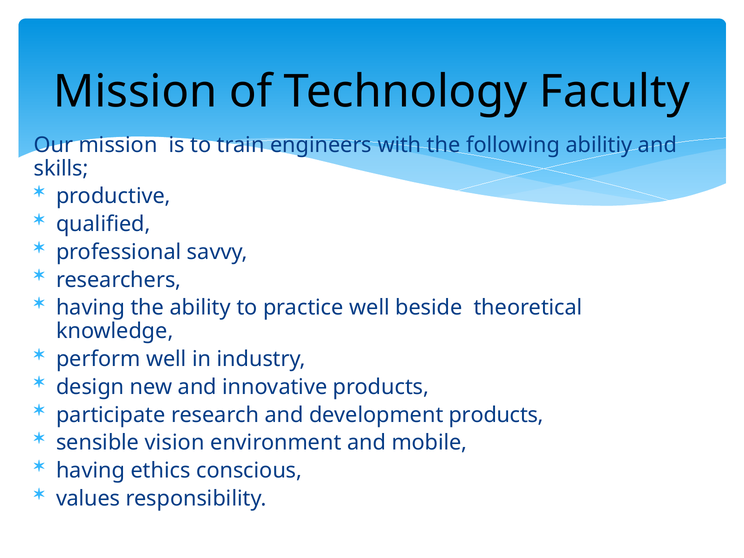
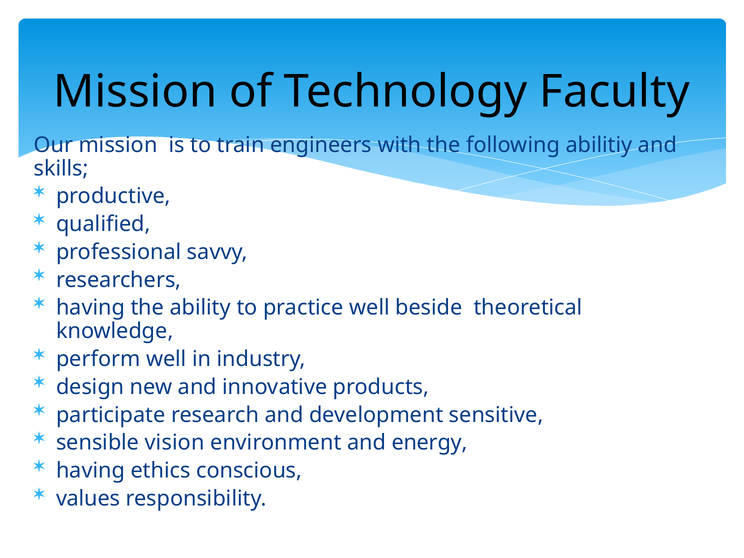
development products: products -> sensitive
mobile: mobile -> energy
